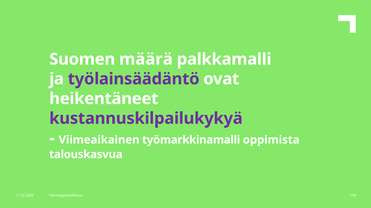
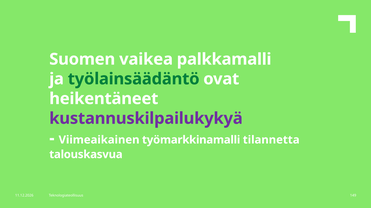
määrä: määrä -> vaikea
työlainsäädäntö colour: purple -> green
oppimista: oppimista -> tilannetta
